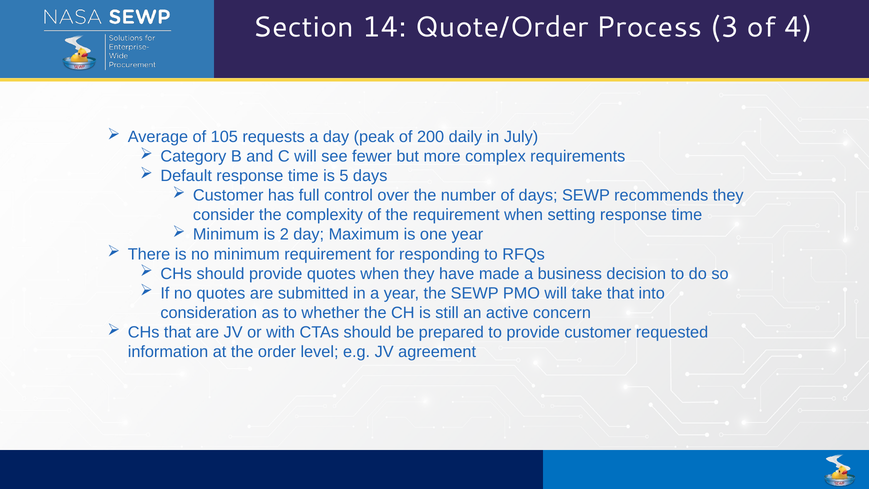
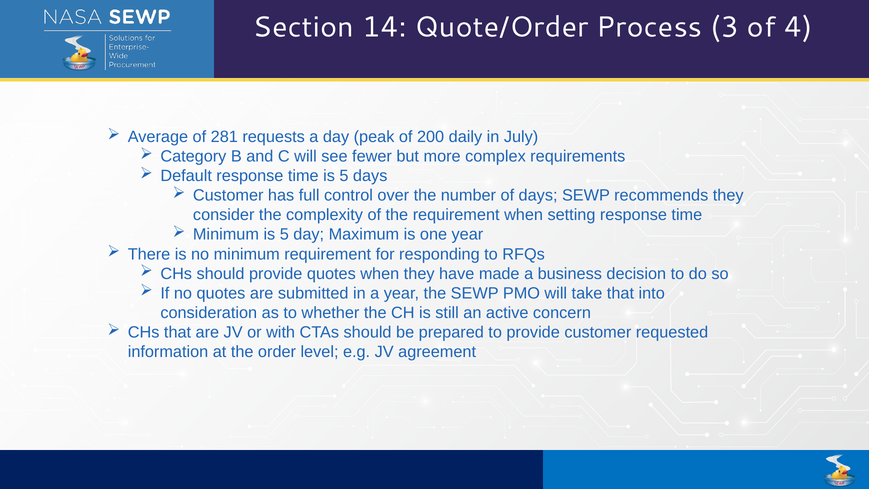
105: 105 -> 281
Minimum is 2: 2 -> 5
